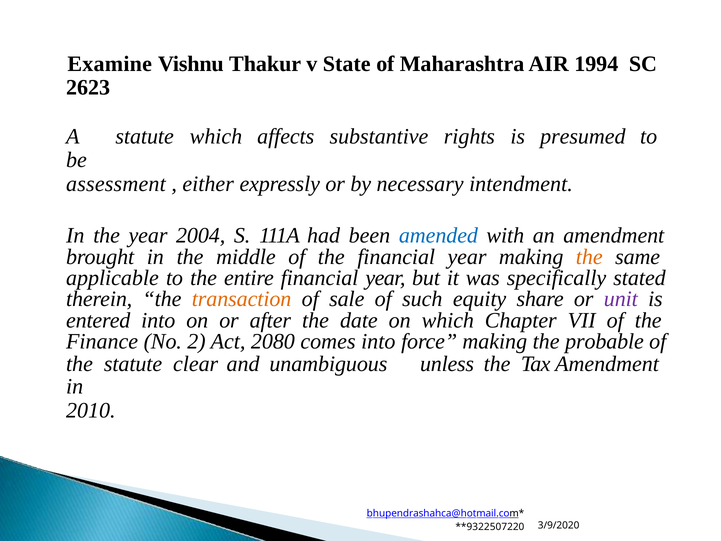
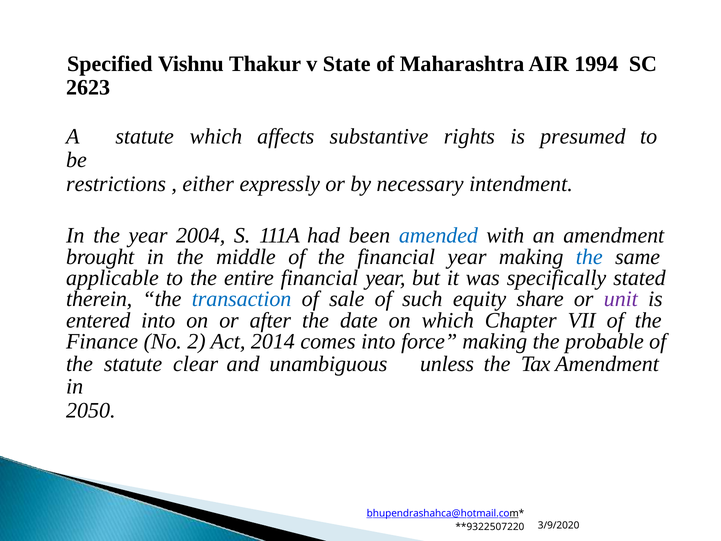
Examine: Examine -> Specified
assessment: assessment -> restrictions
the at (589, 257) colour: orange -> blue
transaction colour: orange -> blue
2080: 2080 -> 2014
2010: 2010 -> 2050
